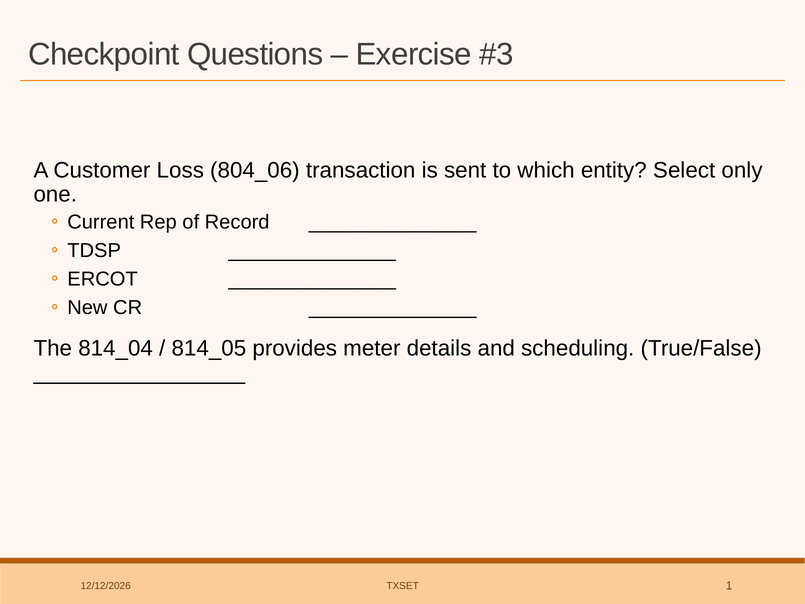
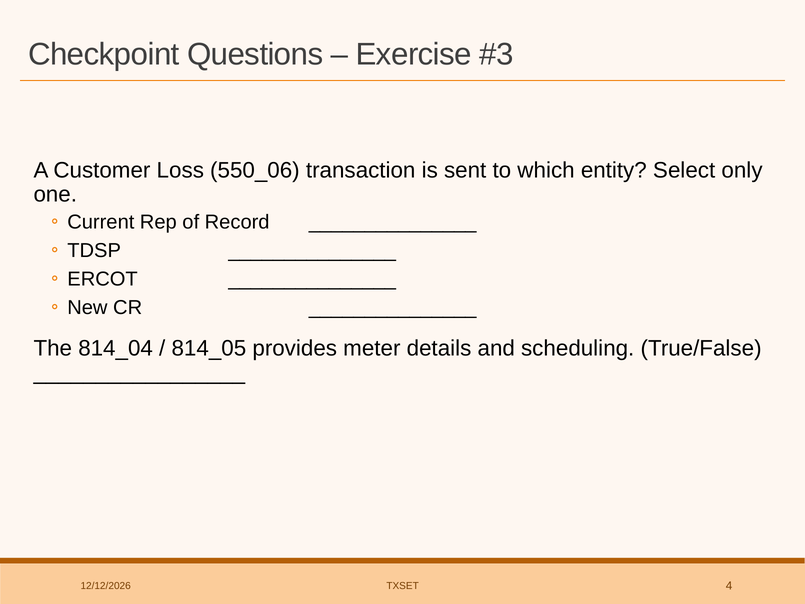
804_06: 804_06 -> 550_06
1: 1 -> 4
